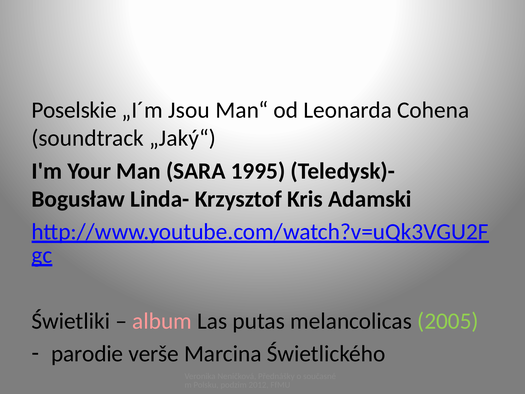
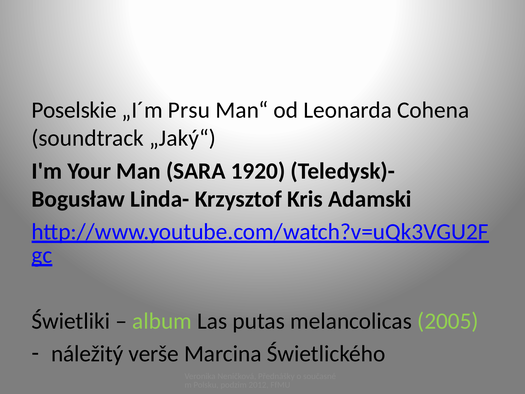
Jsou: Jsou -> Prsu
1995: 1995 -> 1920
album colour: pink -> light green
parodie: parodie -> náležitý
